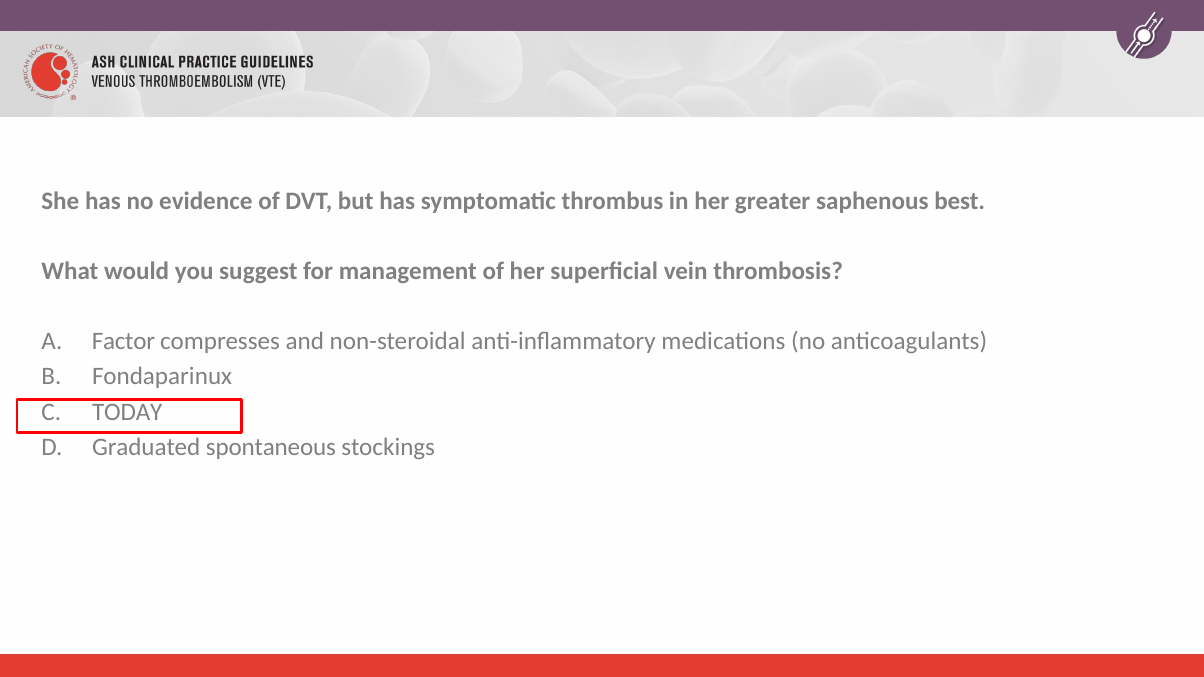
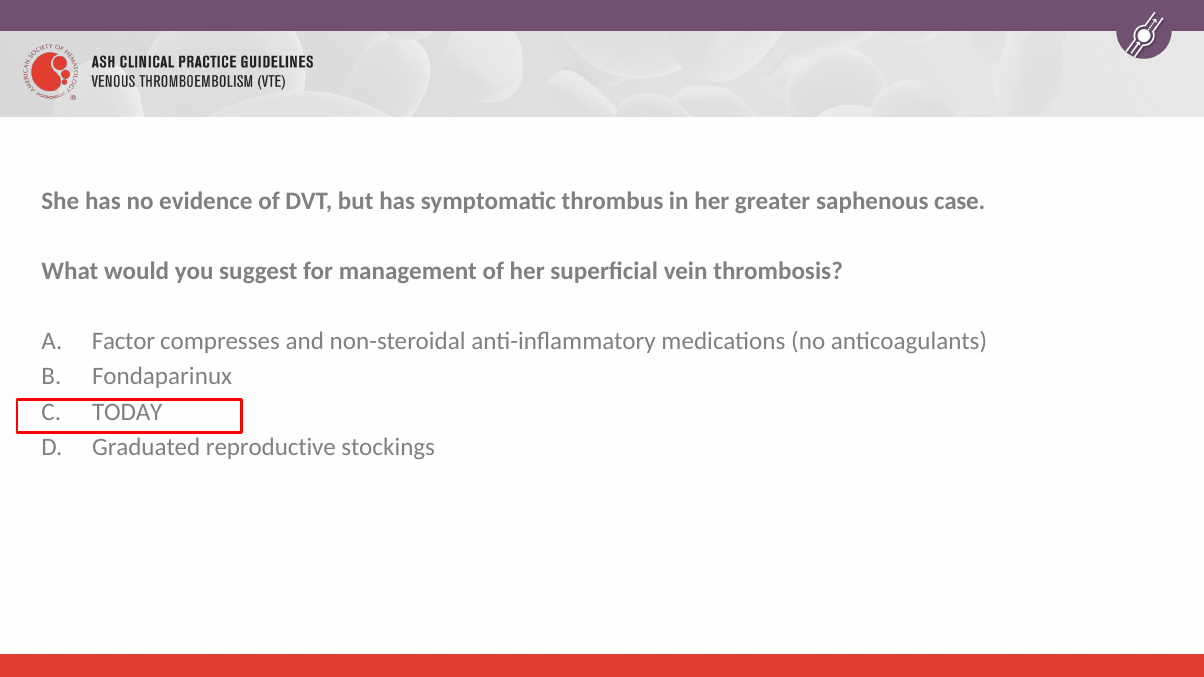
best: best -> case
spontaneous: spontaneous -> reproductive
